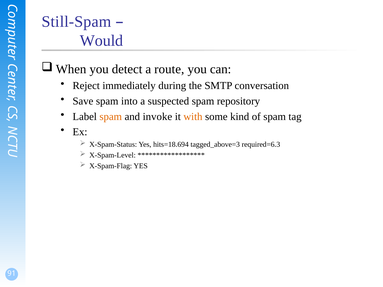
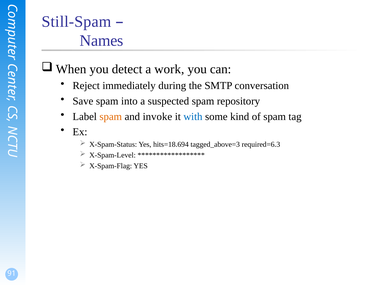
Would: Would -> Names
route: route -> work
with colour: orange -> blue
